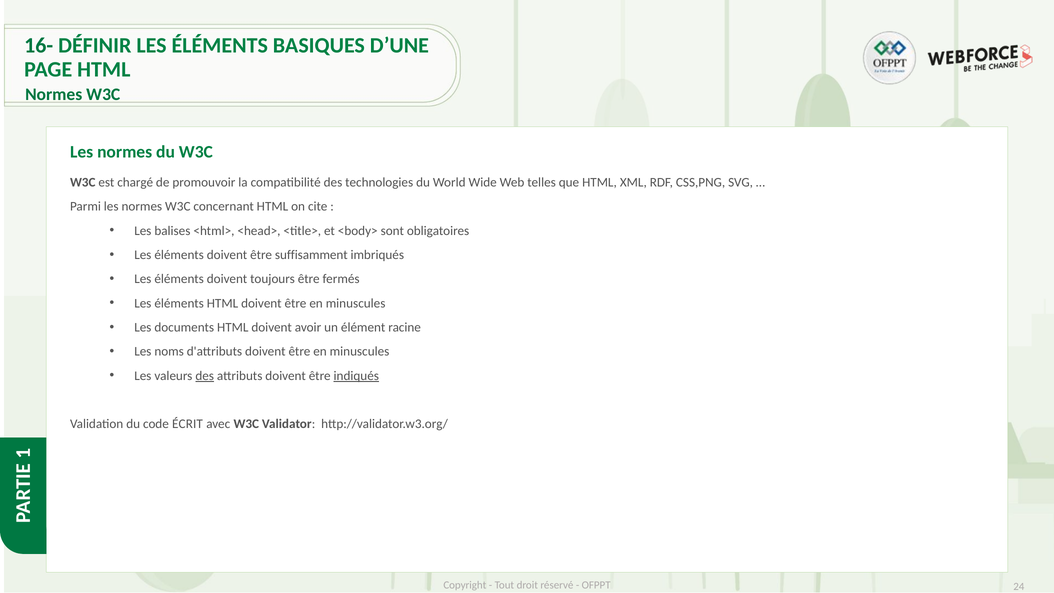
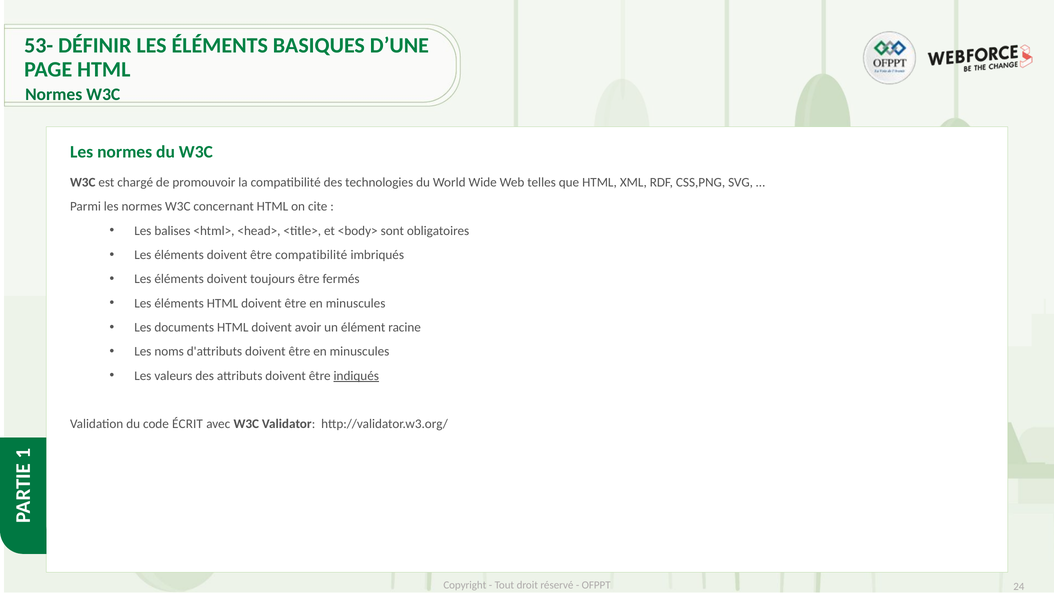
16-: 16- -> 53-
être suffisamment: suffisamment -> compatibilité
des at (205, 376) underline: present -> none
